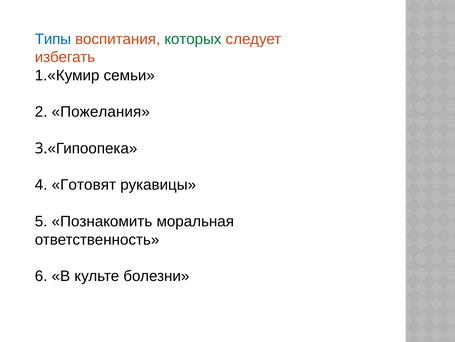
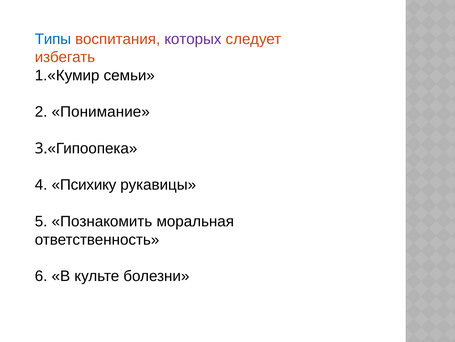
которых colour: green -> purple
Пожелания: Пожелания -> Понимание
Готовят: Готовят -> Психику
